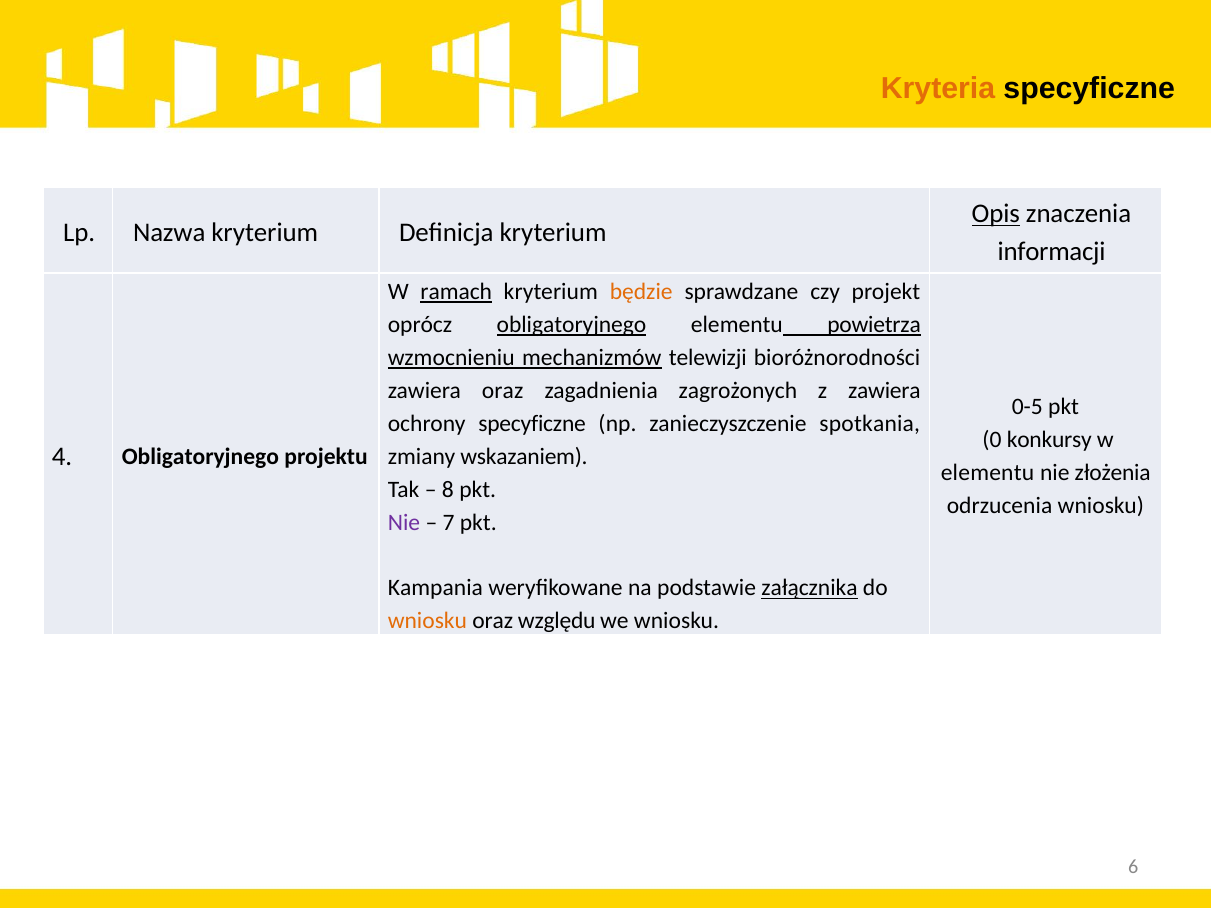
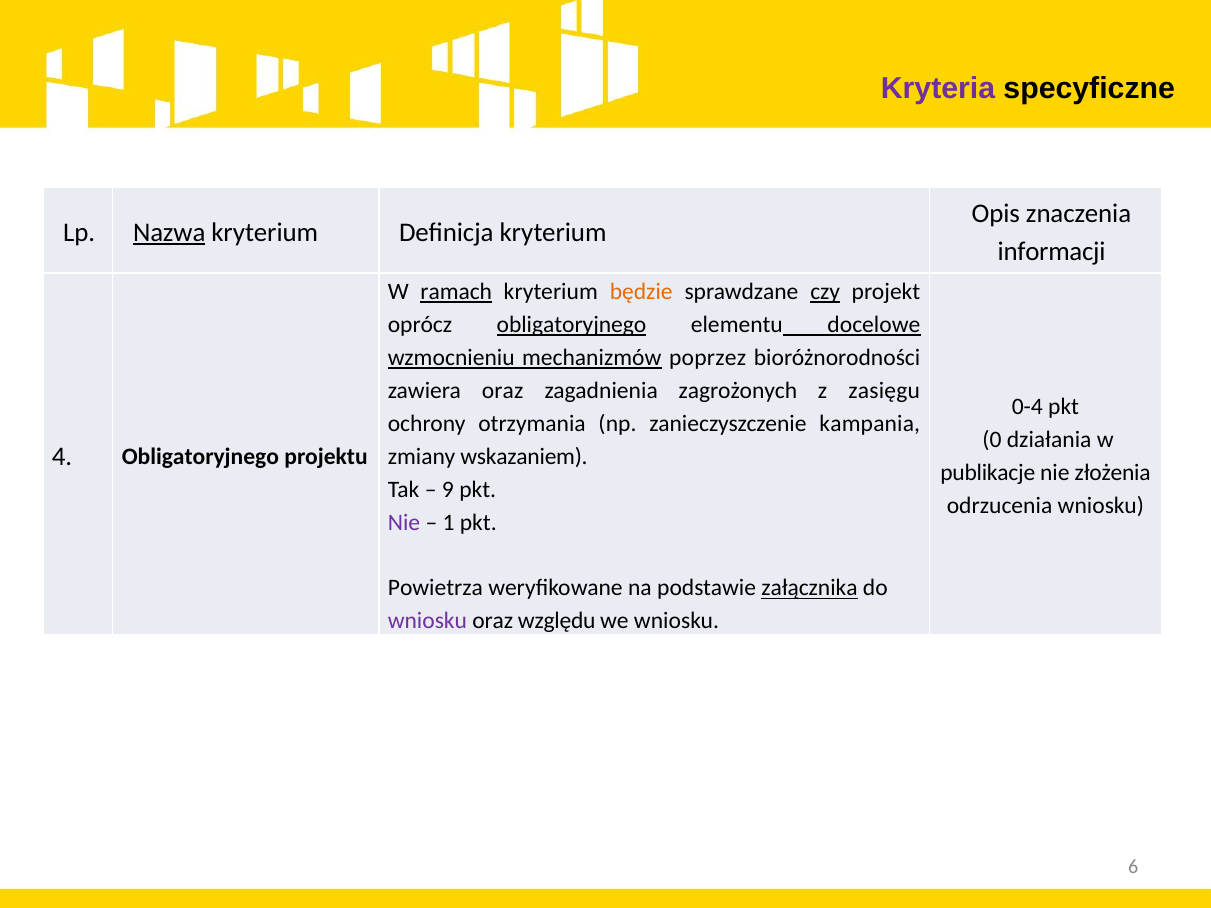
Kryteria colour: orange -> purple
Opis underline: present -> none
Nazwa underline: none -> present
czy underline: none -> present
powietrza: powietrza -> docelowe
telewizji: telewizji -> poprzez
z zawiera: zawiera -> zasięgu
0-5: 0-5 -> 0-4
ochrony specyficzne: specyficzne -> otrzymania
spotkania: spotkania -> kampania
konkursy: konkursy -> działania
elementu at (988, 473): elementu -> publikacje
8: 8 -> 9
7: 7 -> 1
Kampania: Kampania -> Powietrza
wniosku at (427, 621) colour: orange -> purple
